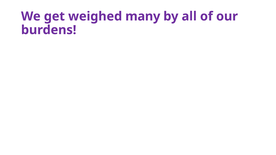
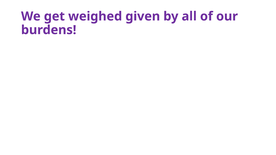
many: many -> given
